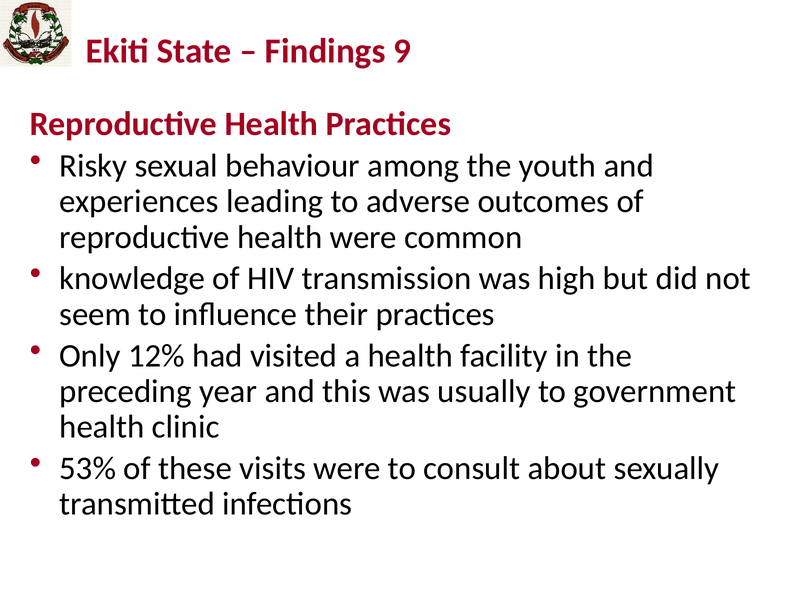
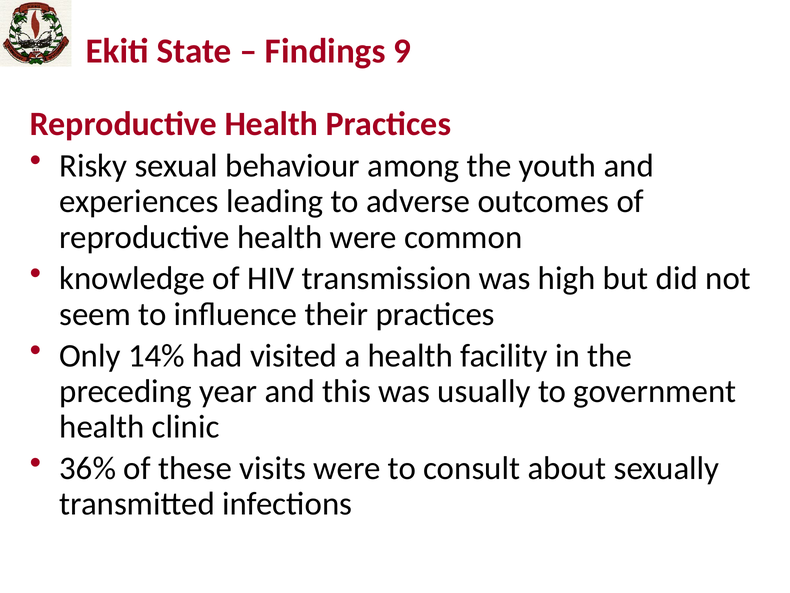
12%: 12% -> 14%
53%: 53% -> 36%
